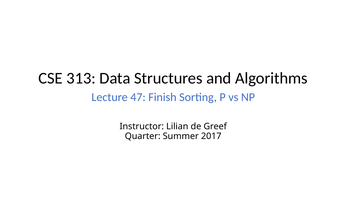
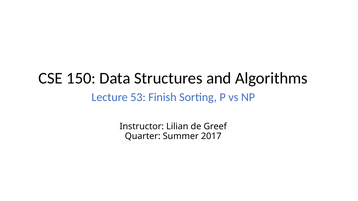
313: 313 -> 150
47: 47 -> 53
